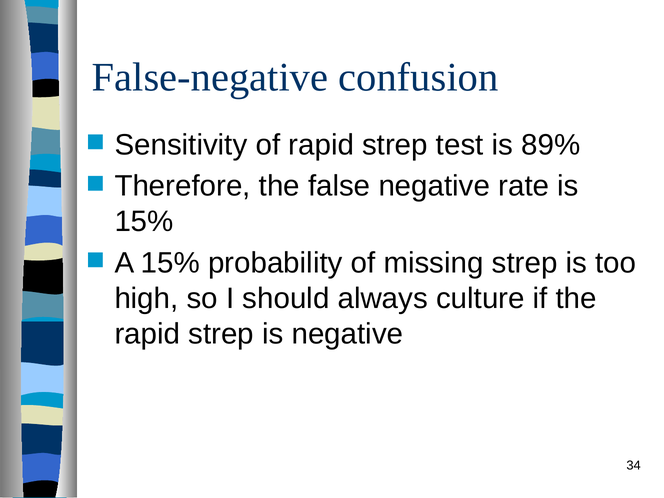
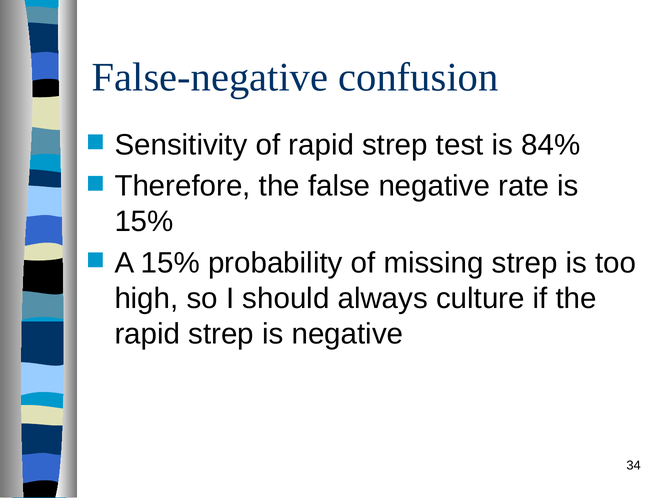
89%: 89% -> 84%
